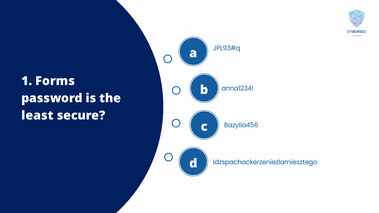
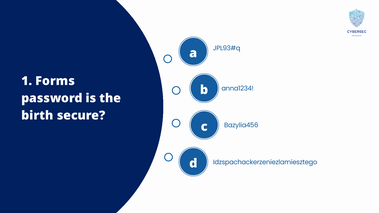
least: least -> birth
